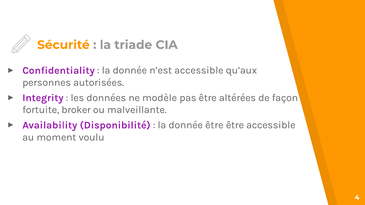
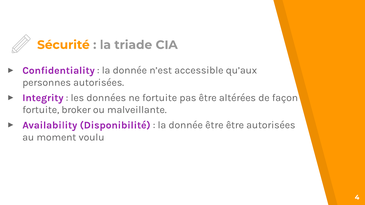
ne modèle: modèle -> fortuite
être accessible: accessible -> autorisées
